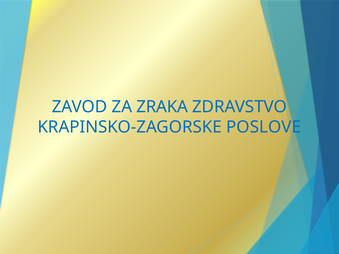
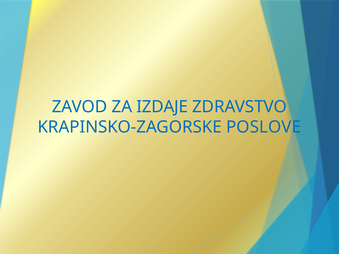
ZRAKA: ZRAKA -> IZDAJE
